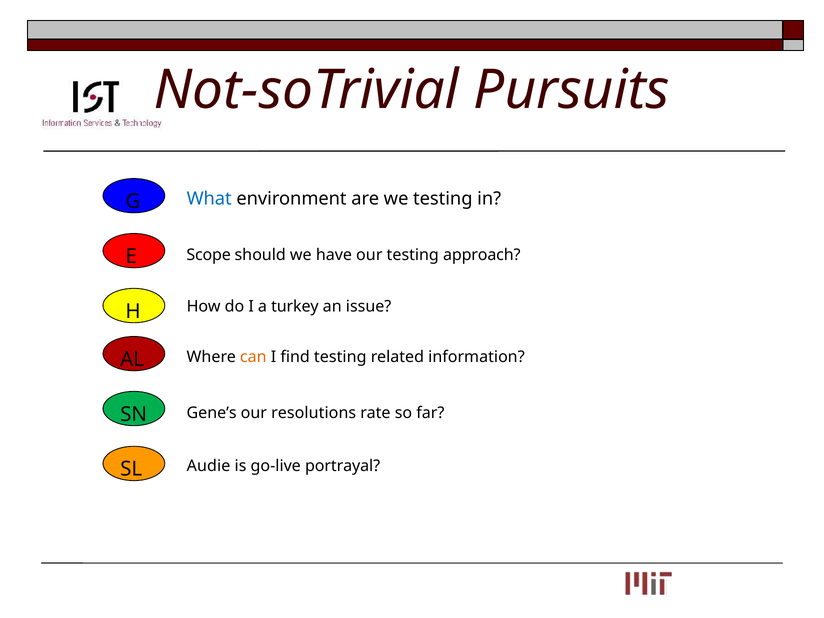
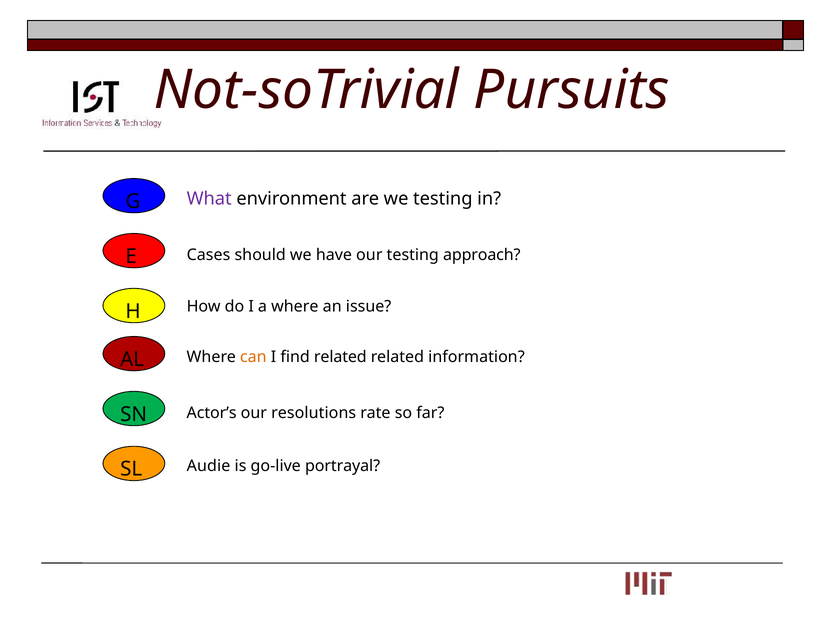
What colour: blue -> purple
Scope: Scope -> Cases
a turkey: turkey -> where
find testing: testing -> related
Gene’s: Gene’s -> Actor’s
